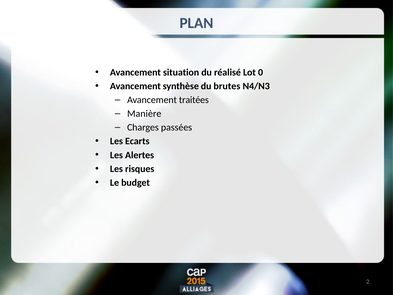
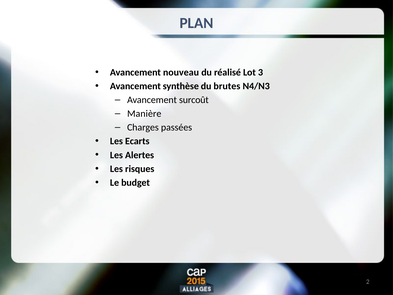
situation: situation -> nouveau
0: 0 -> 3
traitées: traitées -> surcoût
